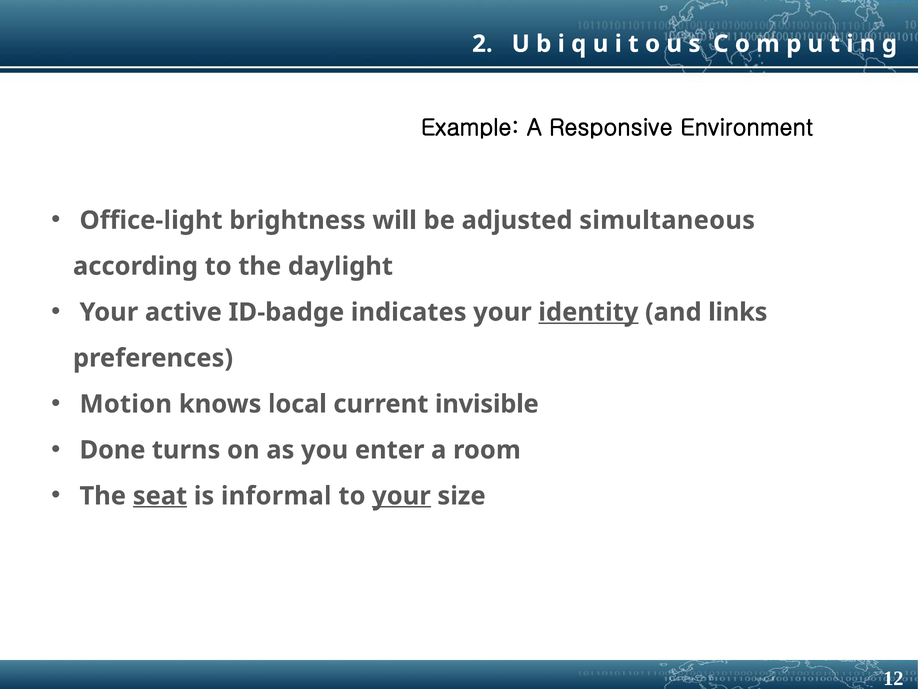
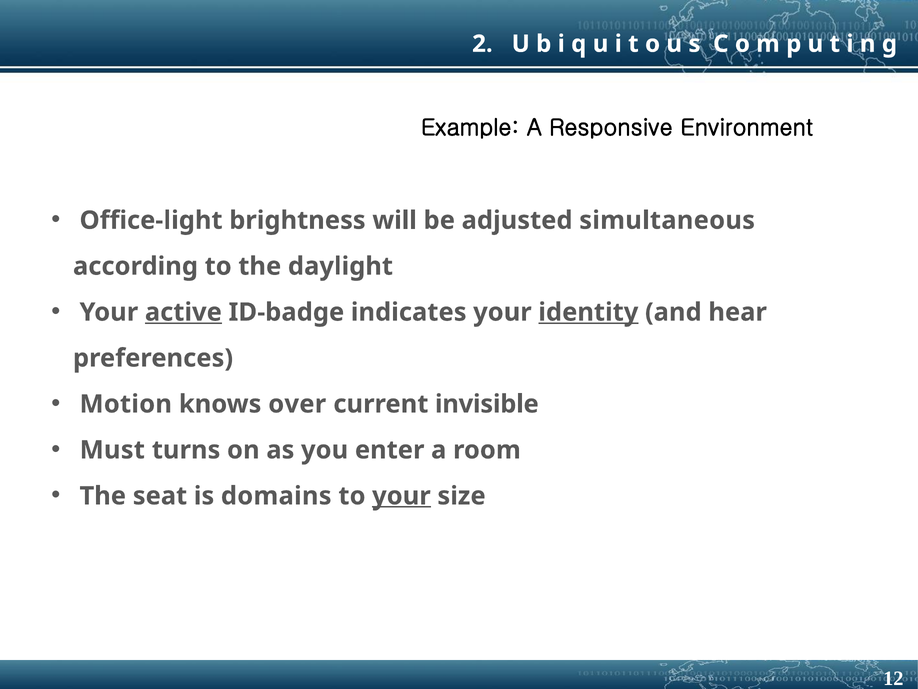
active underline: none -> present
links: links -> hear
local: local -> over
Done: Done -> Must
seat underline: present -> none
informal: informal -> domains
